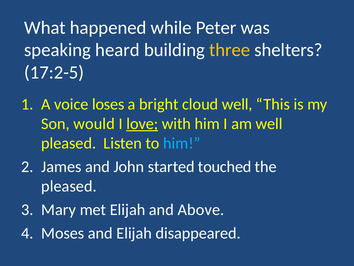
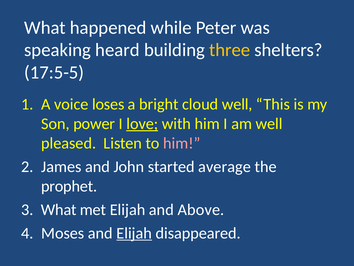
17:2-5: 17:2-5 -> 17:5-5
would: would -> power
him at (182, 143) colour: light blue -> pink
touched: touched -> average
pleased at (69, 186): pleased -> prophet
Mary at (59, 209): Mary -> What
Elijah at (134, 233) underline: none -> present
